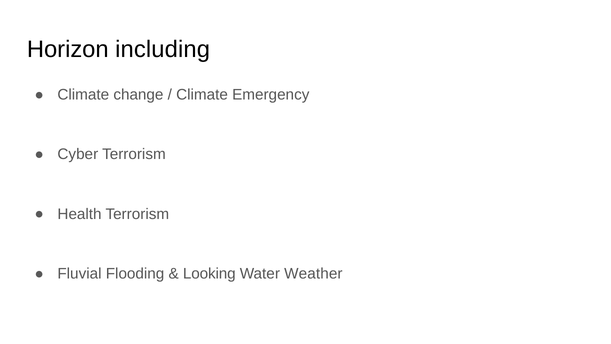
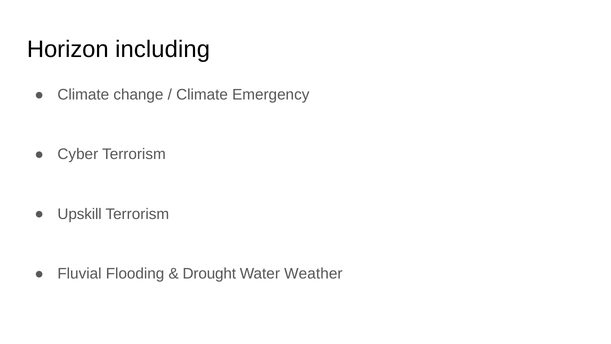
Health: Health -> Upskill
Looking: Looking -> Drought
